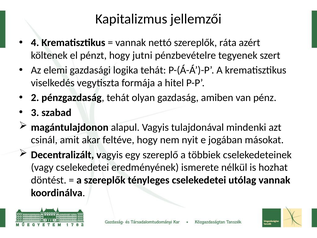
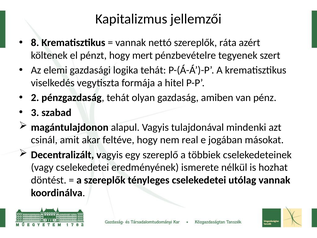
4: 4 -> 8
jutni: jutni -> mert
nyit: nyit -> real
